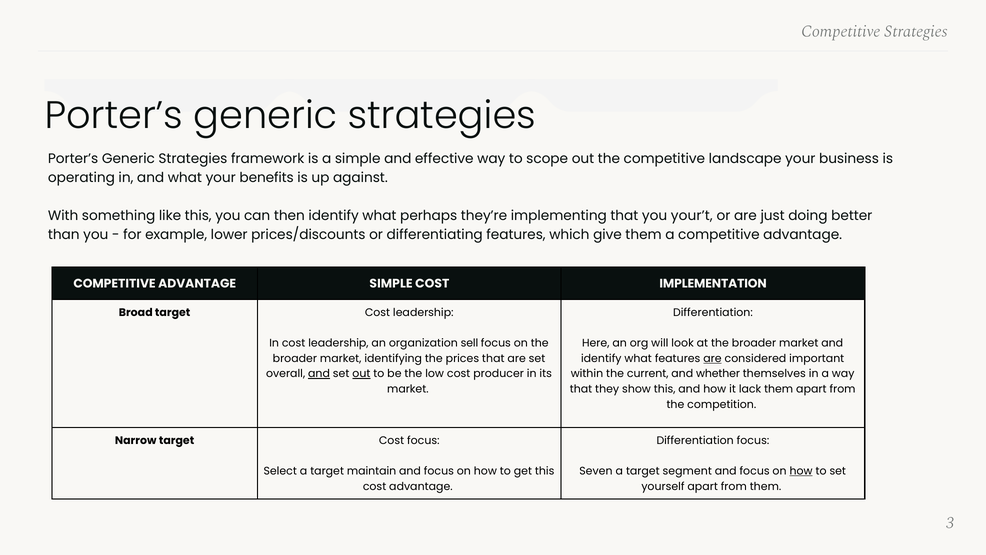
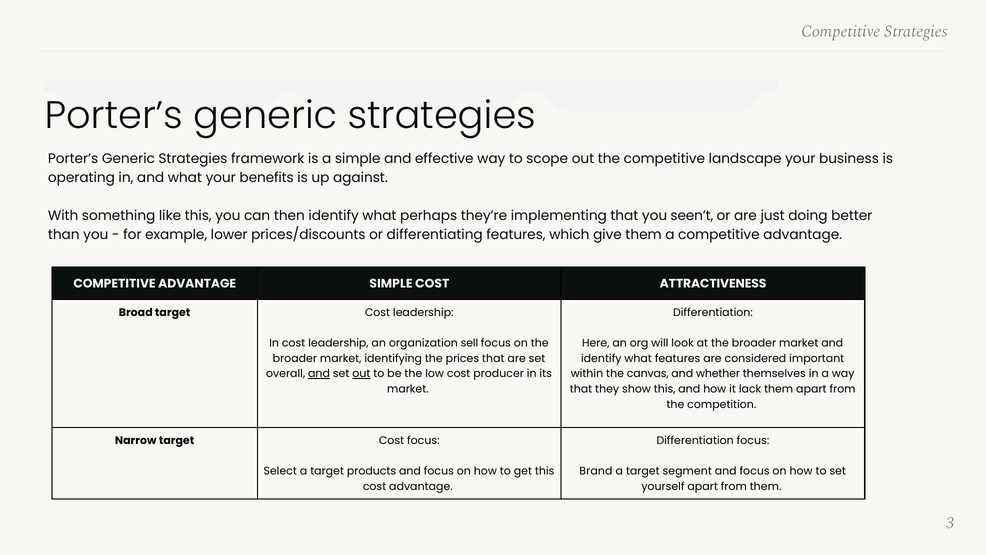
your’t: your’t -> seen’t
IMPLEMENTATION: IMPLEMENTATION -> ATTRACTIVENESS
are at (712, 358) underline: present -> none
current: current -> canvas
maintain: maintain -> products
Seven: Seven -> Brand
how at (801, 471) underline: present -> none
